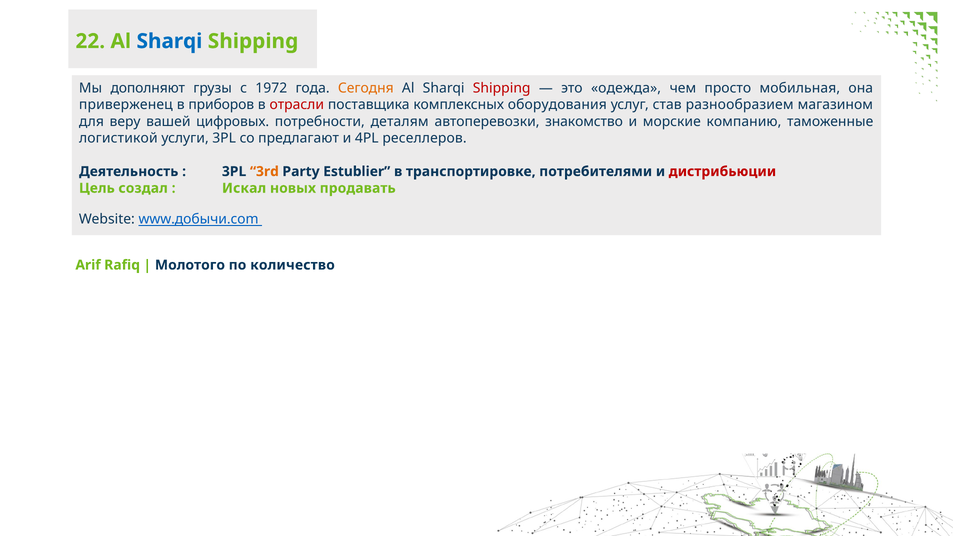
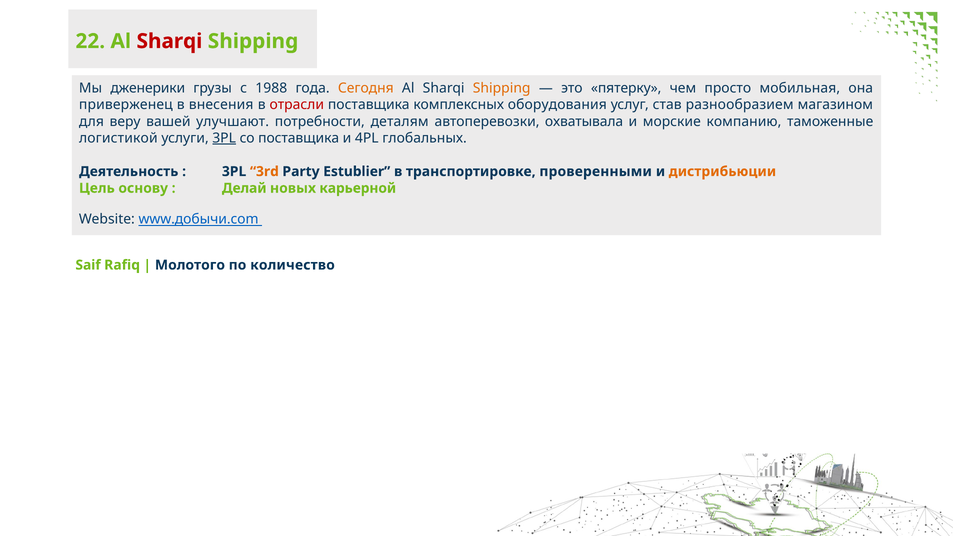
Sharqi at (169, 41) colour: blue -> red
дополняют: дополняют -> дженерики
1972: 1972 -> 1988
Shipping at (502, 88) colour: red -> orange
одежда: одежда -> пятерку
приборов: приборов -> внесения
цифровых: цифровых -> улучшают
знакомство: знакомство -> охватывала
3PL at (224, 138) underline: none -> present
со предлагают: предлагают -> поставщика
реселлеров: реселлеров -> глобальных
потребителями: потребителями -> проверенными
дистрибьюции colour: red -> orange
создал: создал -> основу
Искал: Искал -> Делай
продавать: продавать -> карьерной
Arif: Arif -> Saif
